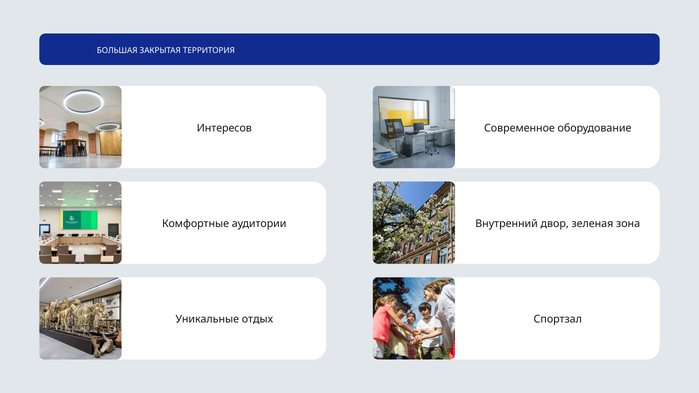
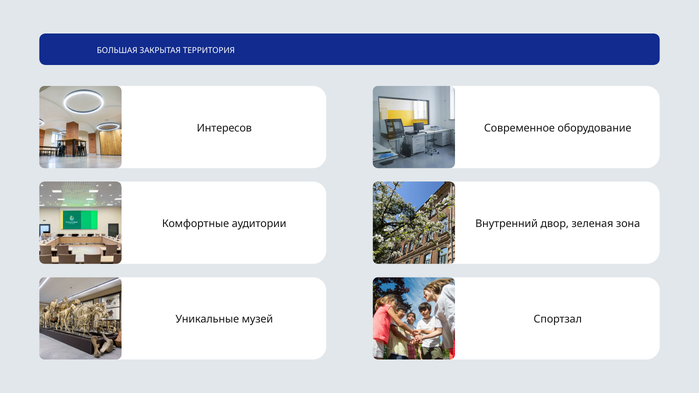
отдых: отдых -> музей
